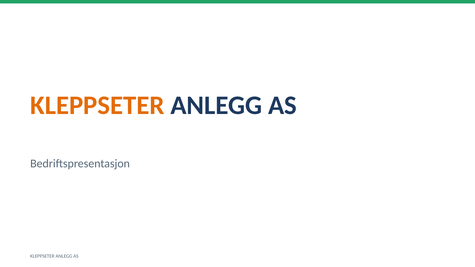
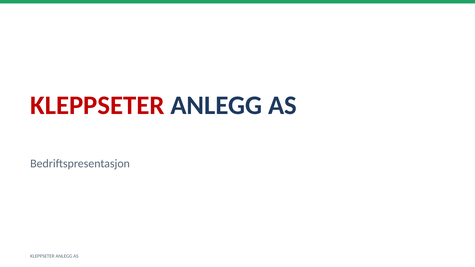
KLEPPSETER at (97, 105) colour: orange -> red
